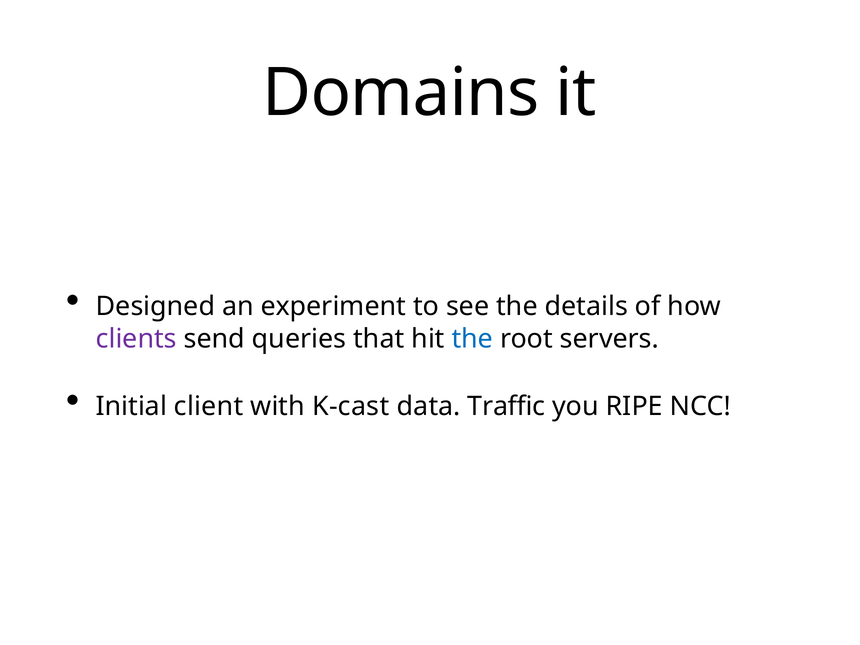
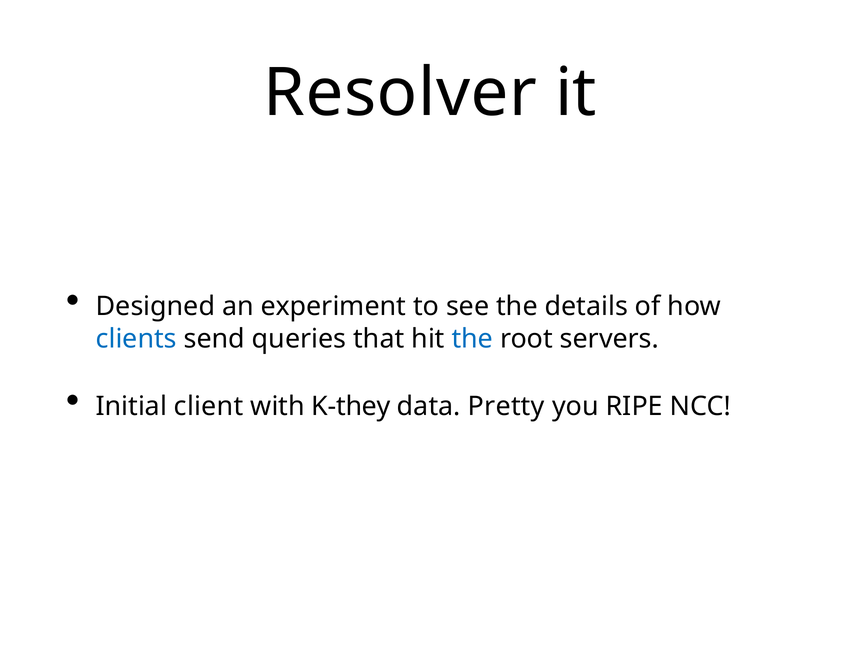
Domains: Domains -> Resolver
clients colour: purple -> blue
K-cast: K-cast -> K-they
Traffic: Traffic -> Pretty
